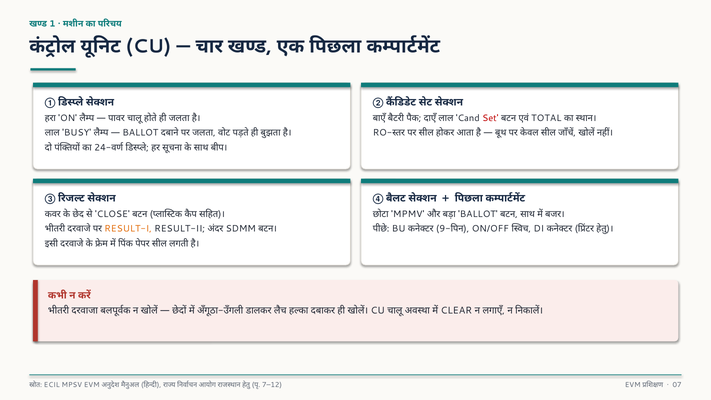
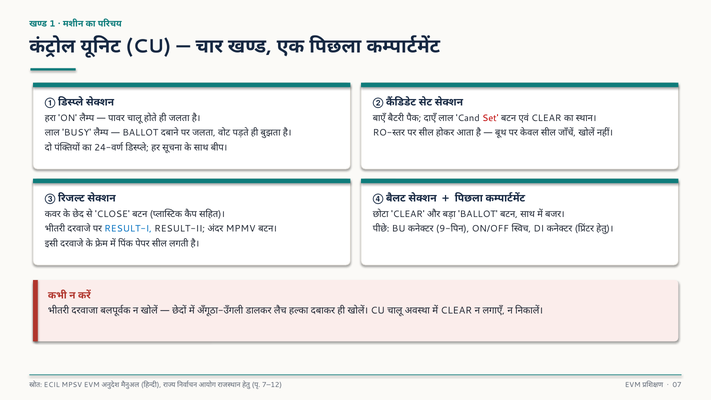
TOTAL at (546, 118): TOTAL -> CLEAR
MPMV at (408, 214): MPMV -> CLEAR
RESULT-I colour: orange -> blue
SDMM: SDMM -> MPMV
